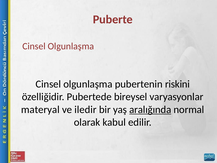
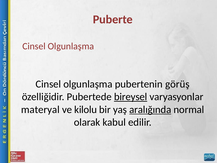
riskini: riskini -> görüş
bireysel underline: none -> present
iledir: iledir -> kilolu
